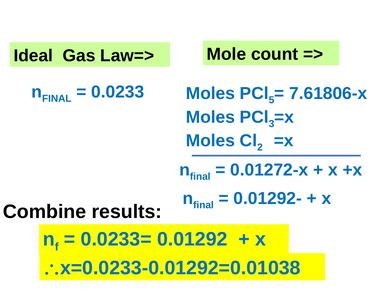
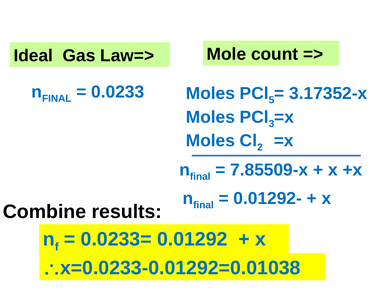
7.61806-x: 7.61806-x -> 3.17352-x
0.01272-x: 0.01272-x -> 7.85509-x
